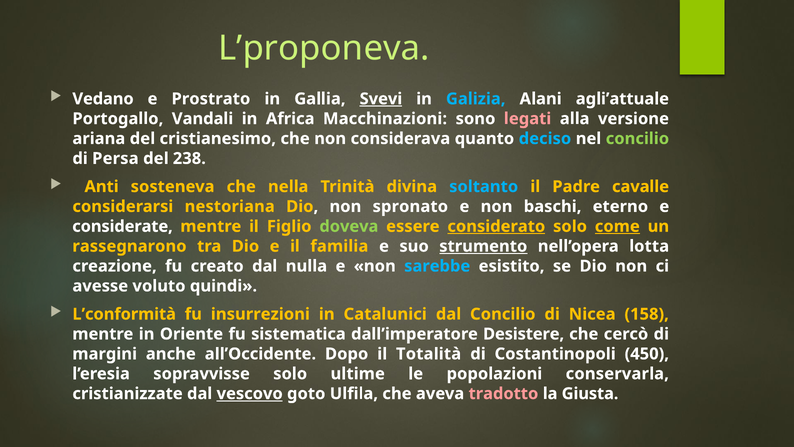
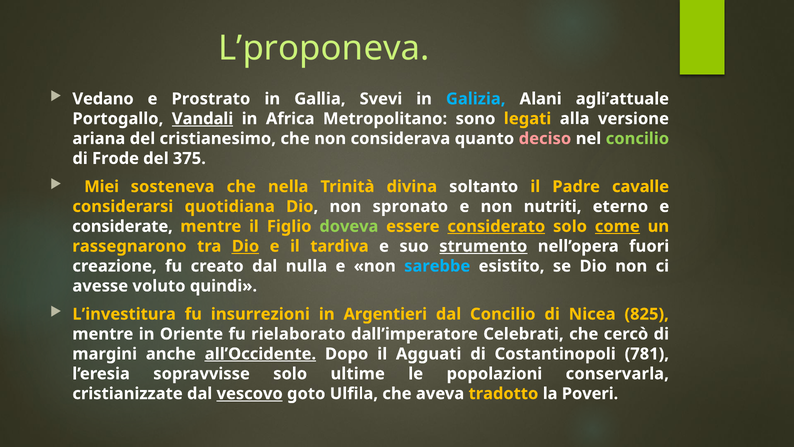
Svevi underline: present -> none
Vandali underline: none -> present
Macchinazioni: Macchinazioni -> Metropolitano
legati colour: pink -> yellow
deciso colour: light blue -> pink
Persa: Persa -> Frode
238: 238 -> 375
Anti: Anti -> Miei
soltanto colour: light blue -> white
nestoriana: nestoriana -> quotidiana
baschi: baschi -> nutriti
Dio at (245, 246) underline: none -> present
familia: familia -> tardiva
lotta: lotta -> fuori
L’conformità: L’conformità -> L’investitura
Catalunici: Catalunici -> Argentieri
158: 158 -> 825
sistematica: sistematica -> rielaborato
Desistere: Desistere -> Celebrati
all’Occidente underline: none -> present
Totalità: Totalità -> Agguati
450: 450 -> 781
tradotto colour: pink -> yellow
Giusta: Giusta -> Poveri
